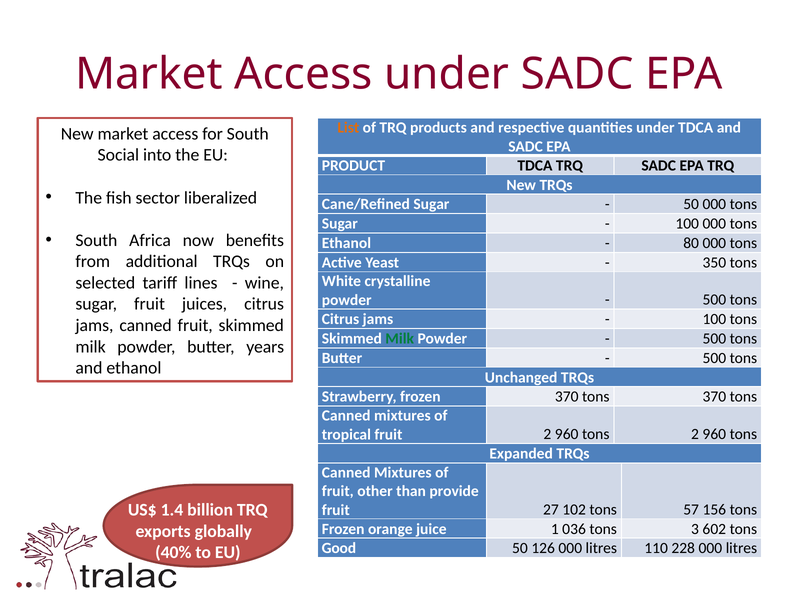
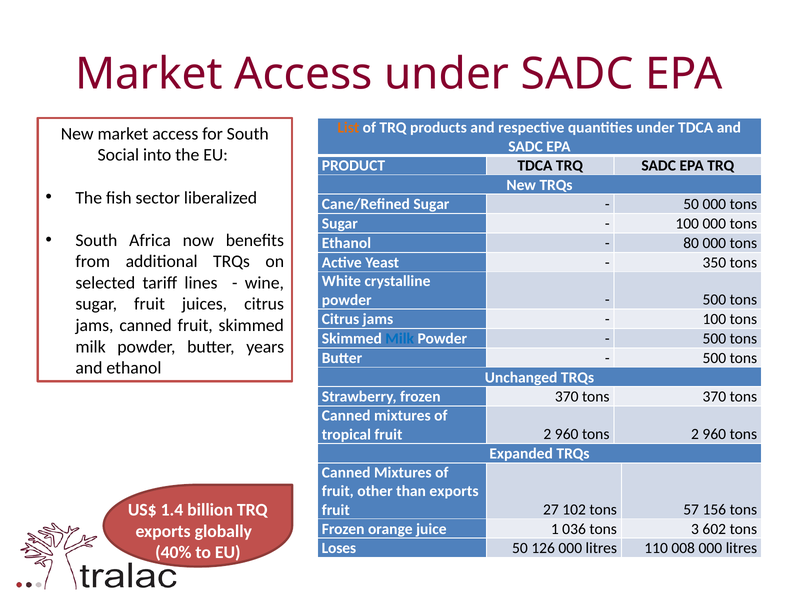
Milk at (400, 338) colour: green -> blue
than provide: provide -> exports
Good: Good -> Loses
228: 228 -> 008
